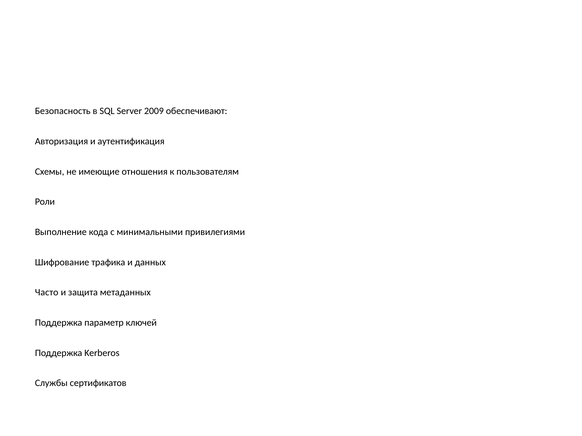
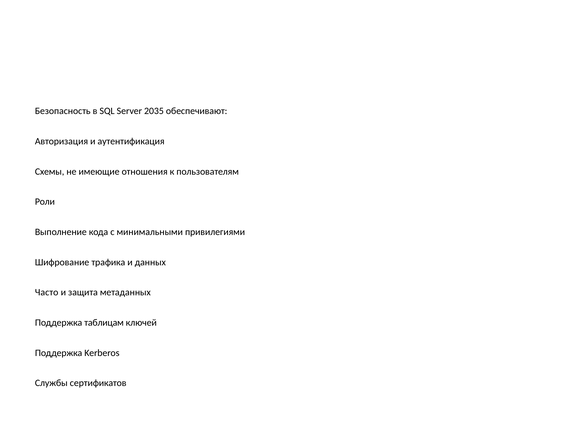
2009: 2009 -> 2035
параметр: параметр -> таблицам
